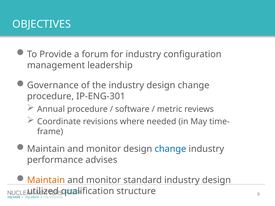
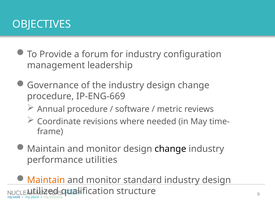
IP-ENG-301: IP-ENG-301 -> IP-ENG-669
change at (170, 149) colour: blue -> black
advises: advises -> utilities
